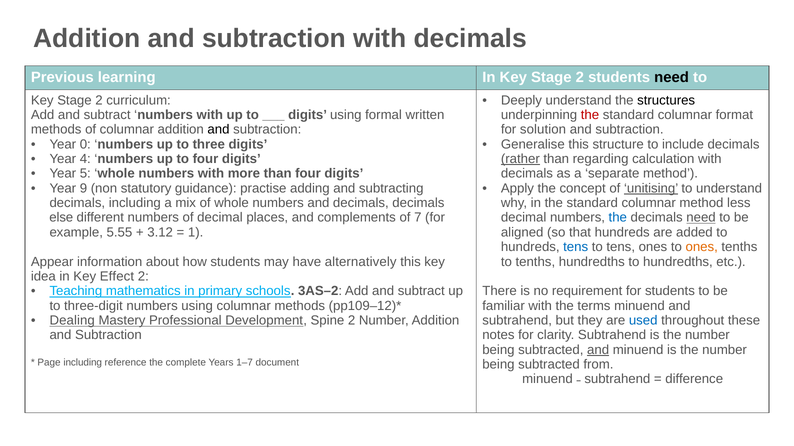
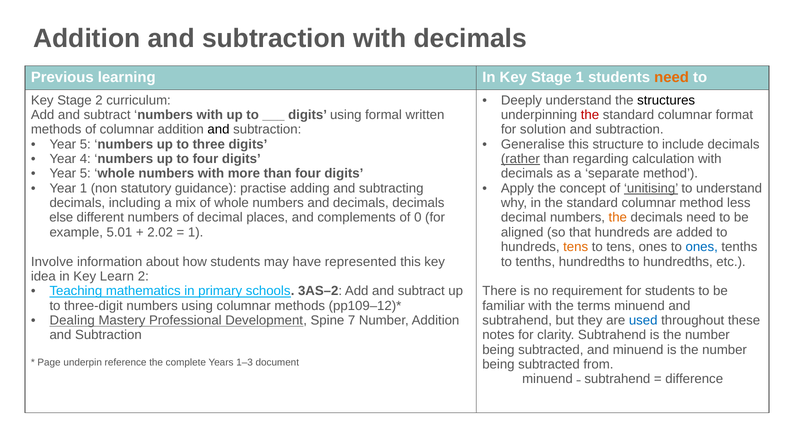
In Key Stage 2: 2 -> 1
need at (672, 78) colour: black -> orange
0 at (85, 144): 0 -> 5
Year 9: 9 -> 1
7: 7 -> 0
the at (618, 218) colour: blue -> orange
need at (701, 218) underline: present -> none
5.55: 5.55 -> 5.01
3.12: 3.12 -> 2.02
tens at (576, 247) colour: blue -> orange
ones at (702, 247) colour: orange -> blue
Appear: Appear -> Involve
alternatively: alternatively -> represented
Effect: Effect -> Learn
Spine 2: 2 -> 7
and at (598, 350) underline: present -> none
Page including: including -> underpin
1–7: 1–7 -> 1–3
